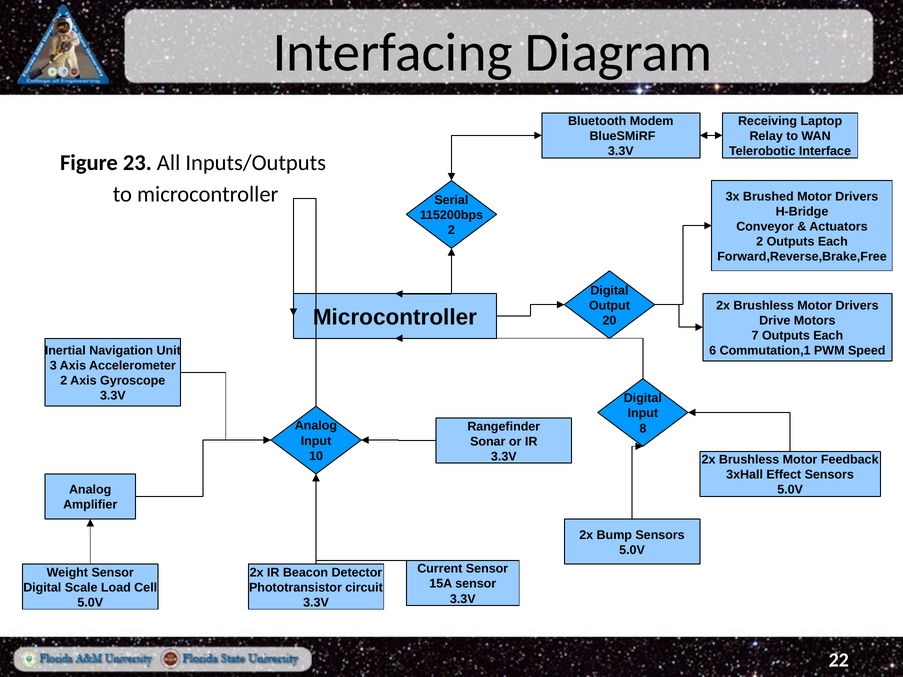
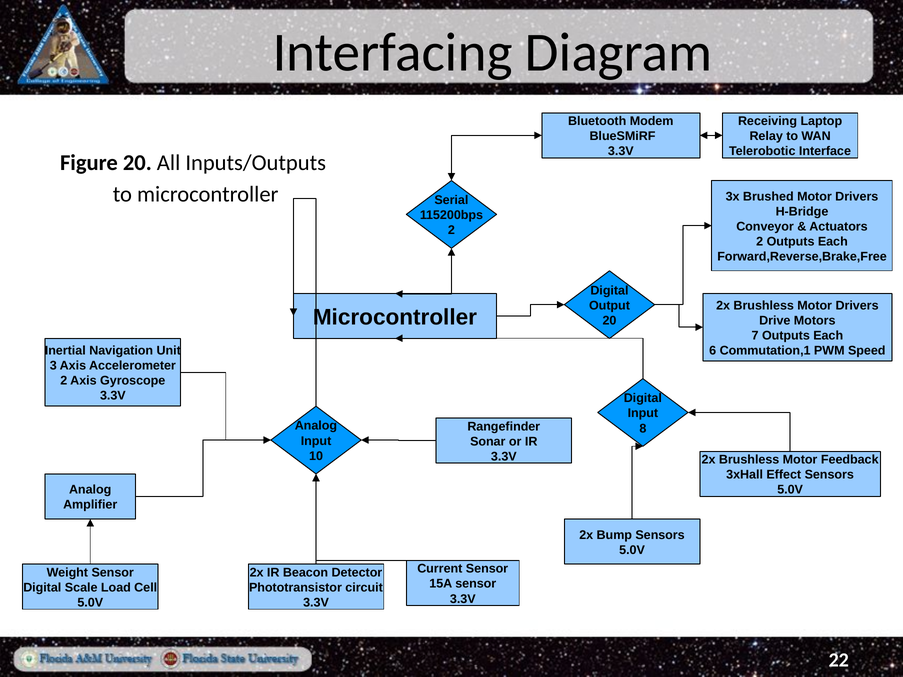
Figure 23: 23 -> 20
